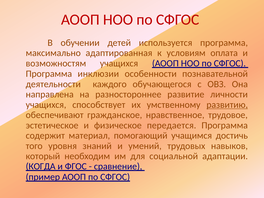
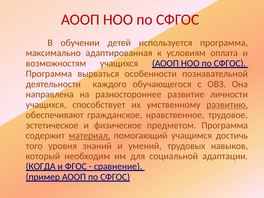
инклюзии: инклюзии -> вырваться
передается: передается -> предметом
материал underline: none -> present
